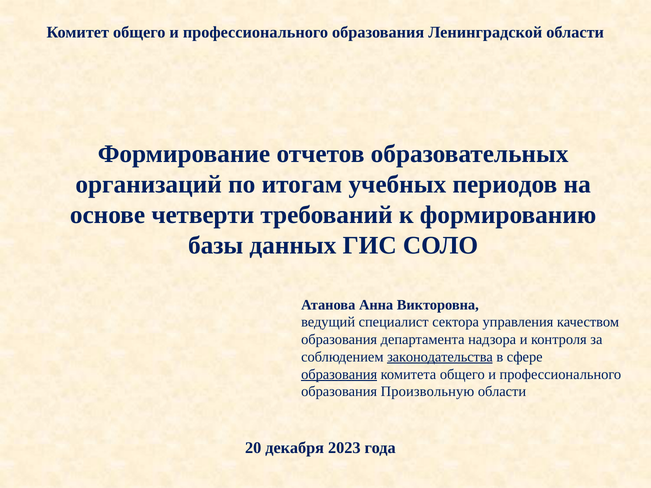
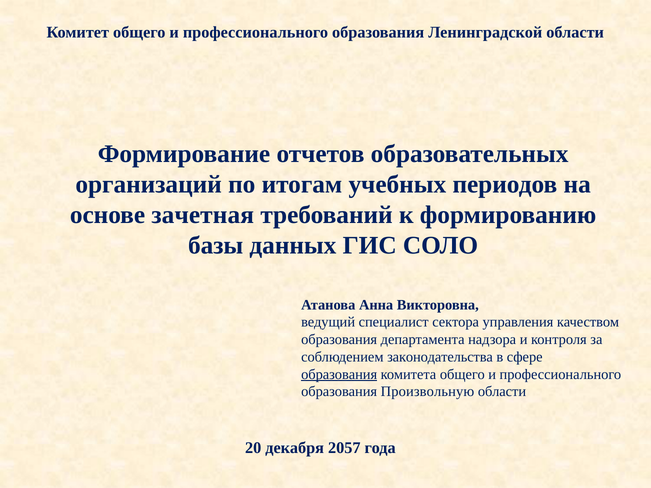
четверти: четверти -> зачетная
законодательства underline: present -> none
2023: 2023 -> 2057
